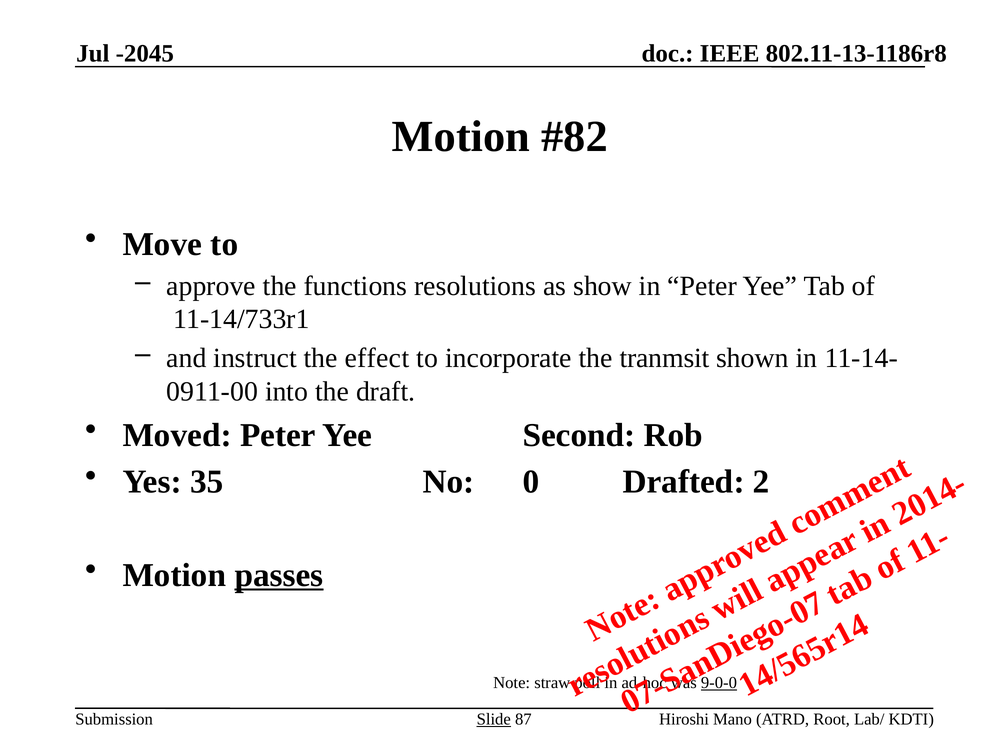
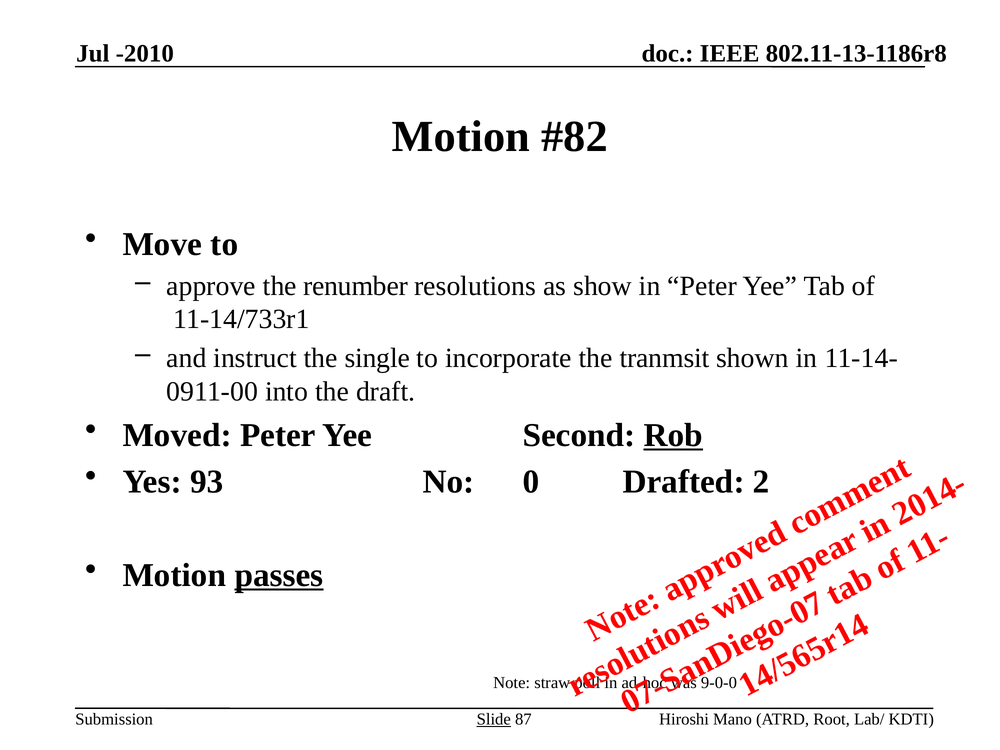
-2045: -2045 -> -2010
functions: functions -> renumber
effect: effect -> single
Rob underline: none -> present
35: 35 -> 93
9-0-0 underline: present -> none
